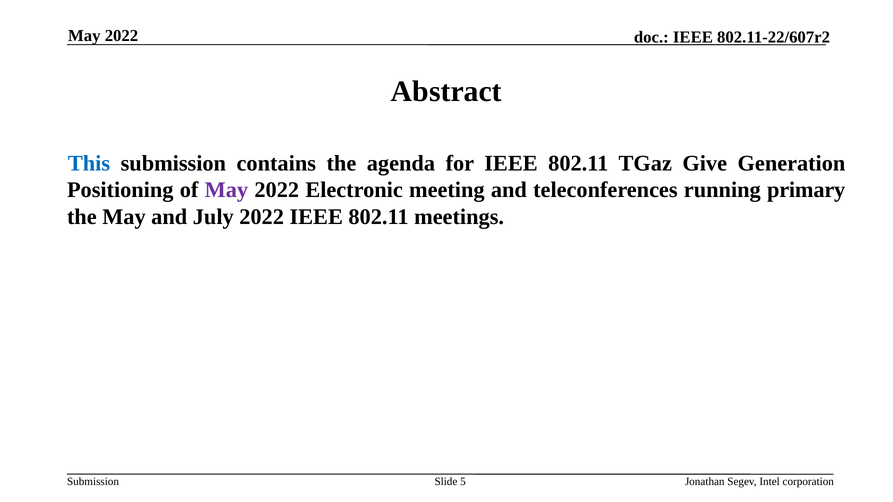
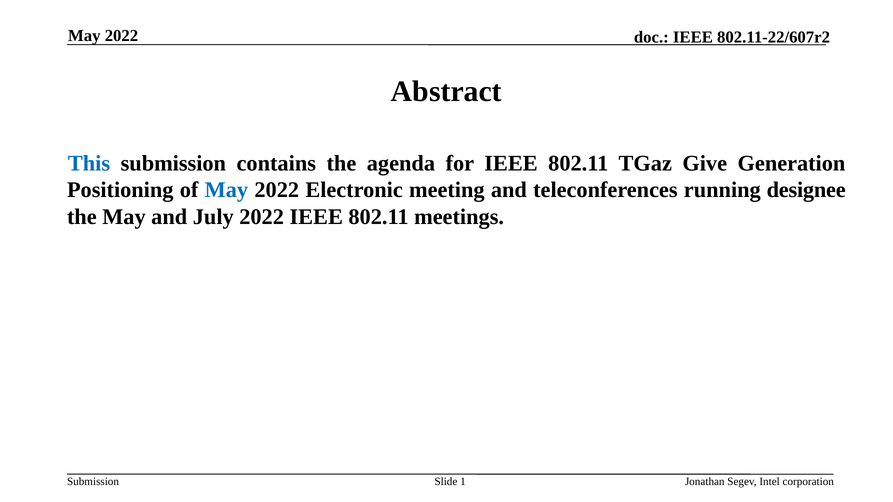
May at (226, 190) colour: purple -> blue
primary: primary -> designee
5: 5 -> 1
